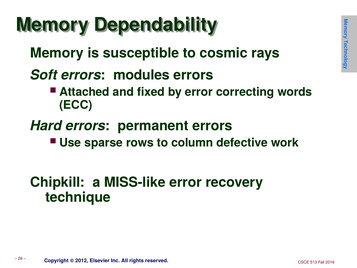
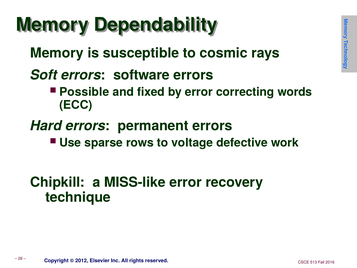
modules: modules -> software
Attached: Attached -> Possible
column: column -> voltage
